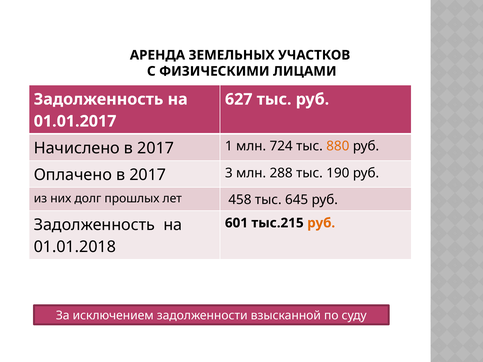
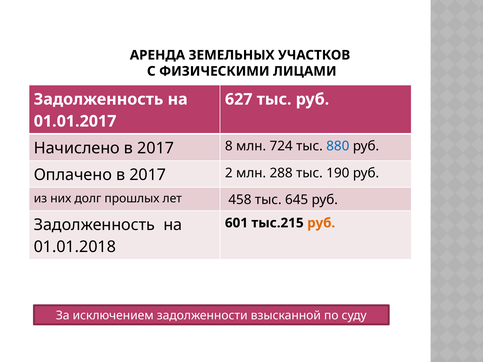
1: 1 -> 8
880 colour: orange -> blue
3: 3 -> 2
